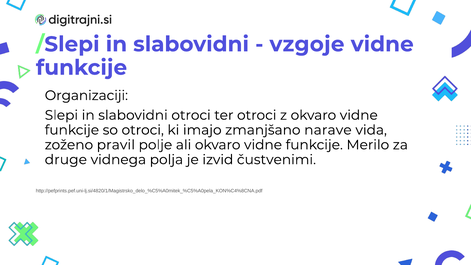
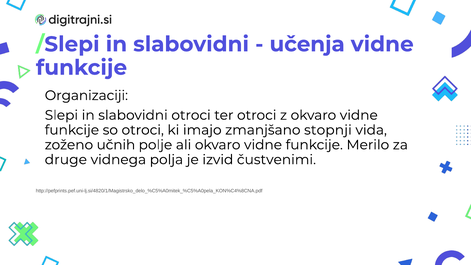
vzgoje: vzgoje -> učenja
narave: narave -> stopnji
pravil: pravil -> učnih
